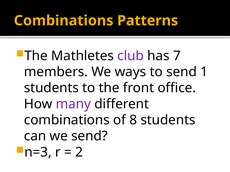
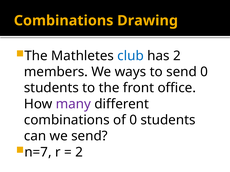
Patterns: Patterns -> Drawing
club colour: purple -> blue
has 7: 7 -> 2
send 1: 1 -> 0
of 8: 8 -> 0
n=3: n=3 -> n=7
